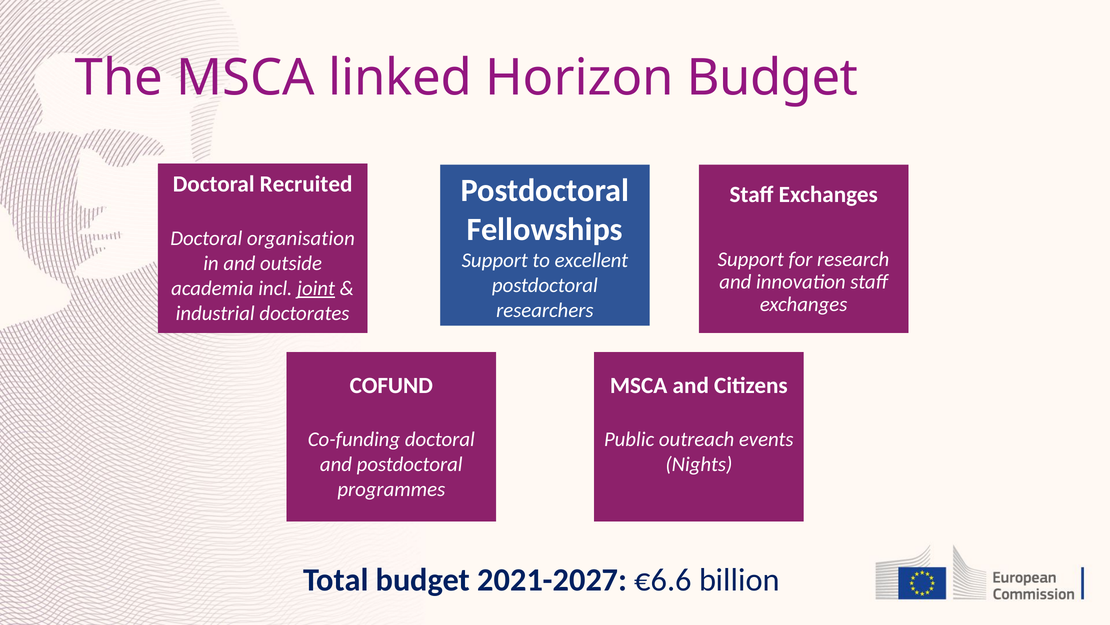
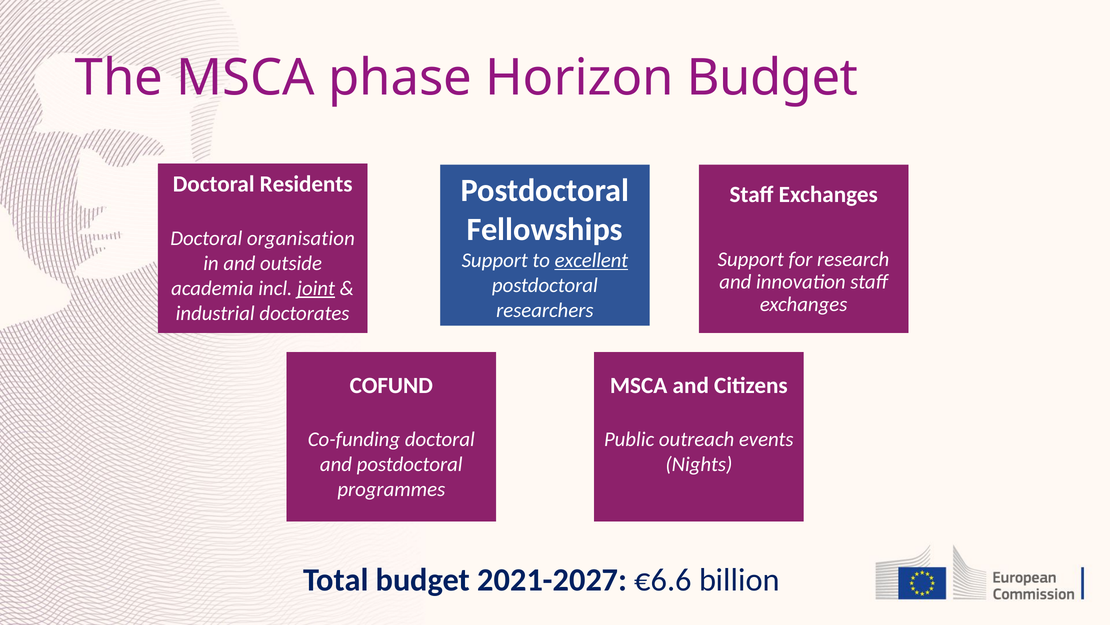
linked: linked -> phase
Recruited: Recruited -> Residents
excellent underline: none -> present
